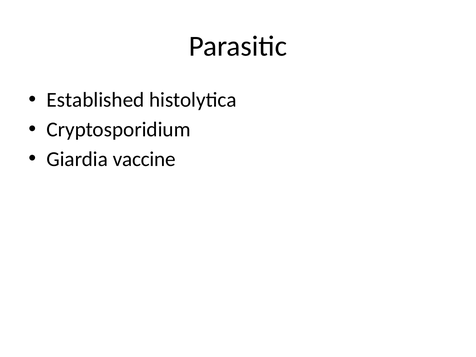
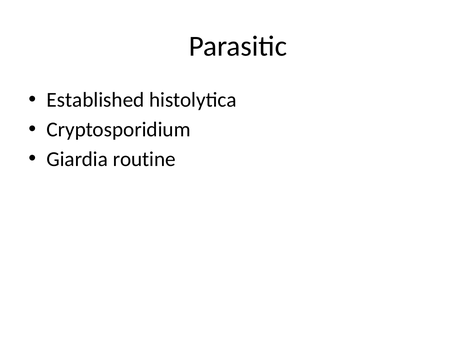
vaccine: vaccine -> routine
